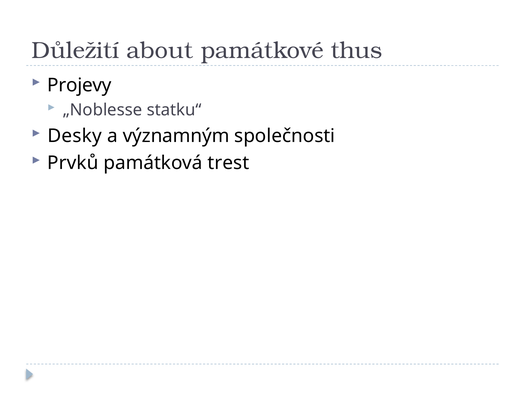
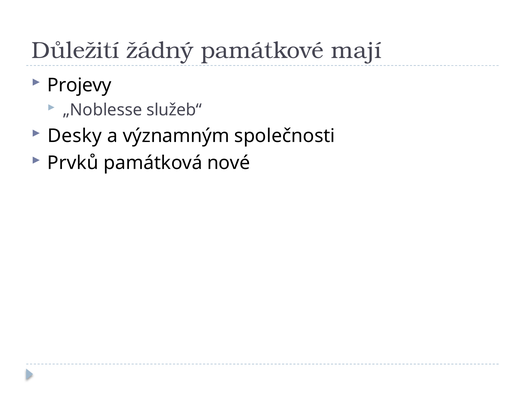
about: about -> žádný
thus: thus -> mají
statku“: statku“ -> služeb“
trest: trest -> nové
